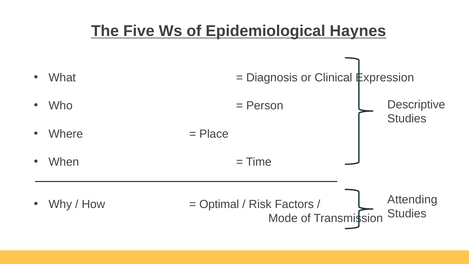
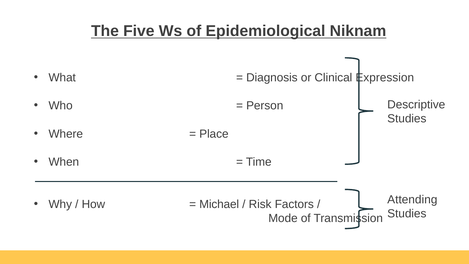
Haynes: Haynes -> Niknam
Optimal: Optimal -> Michael
